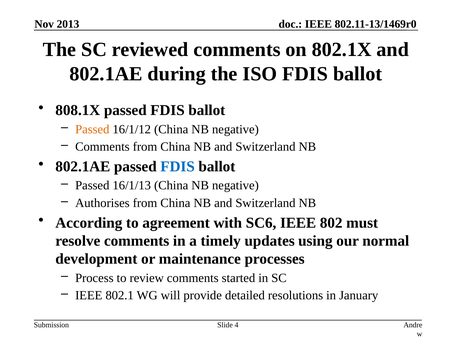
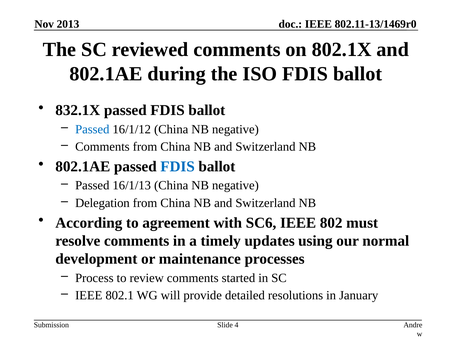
808.1X: 808.1X -> 832.1X
Passed at (92, 129) colour: orange -> blue
Authorises: Authorises -> Delegation
